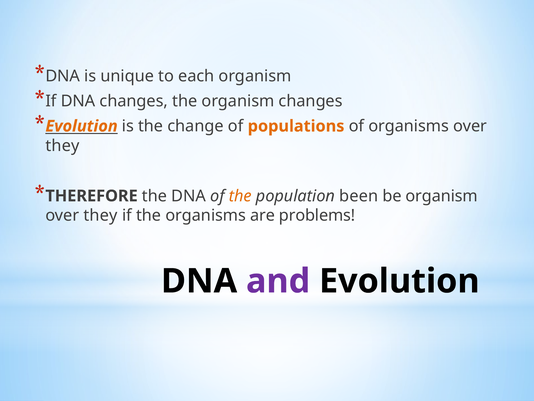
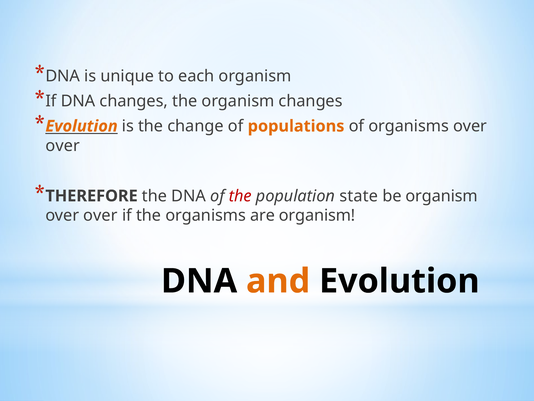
they at (63, 146): they -> over
the at (240, 196) colour: orange -> red
been: been -> state
they at (100, 215): they -> over
are problems: problems -> organism
and colour: purple -> orange
